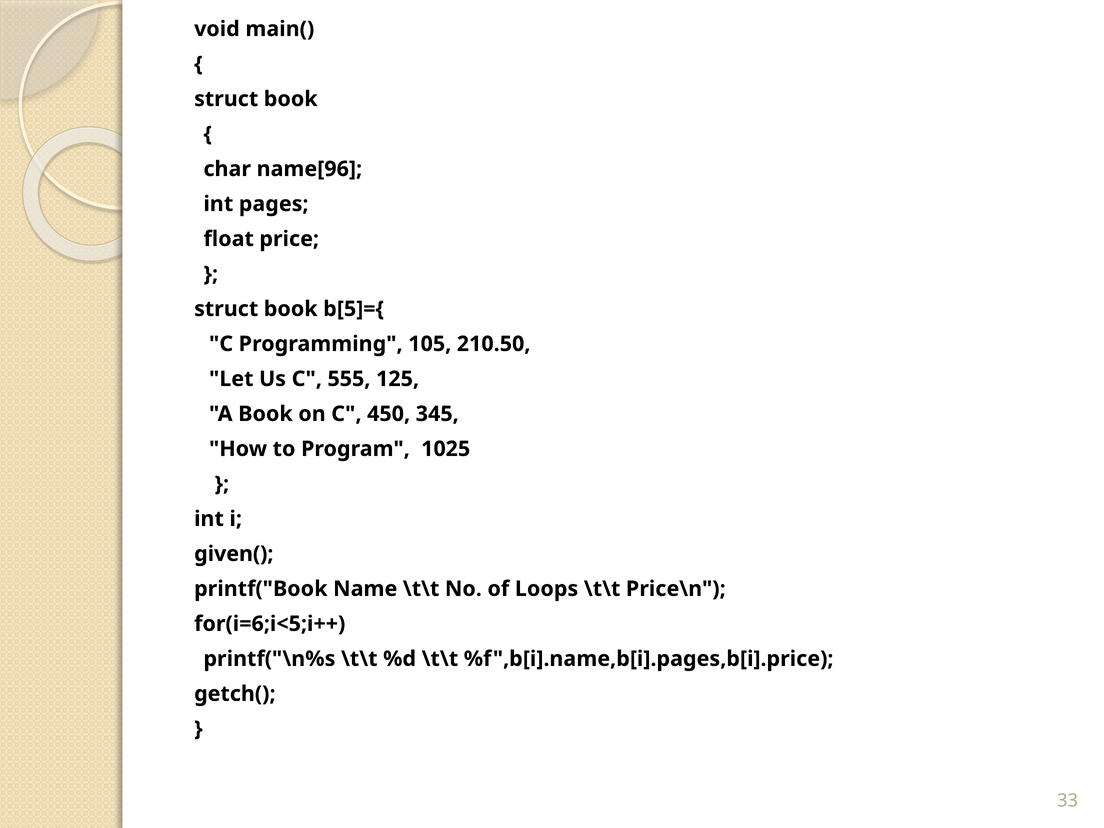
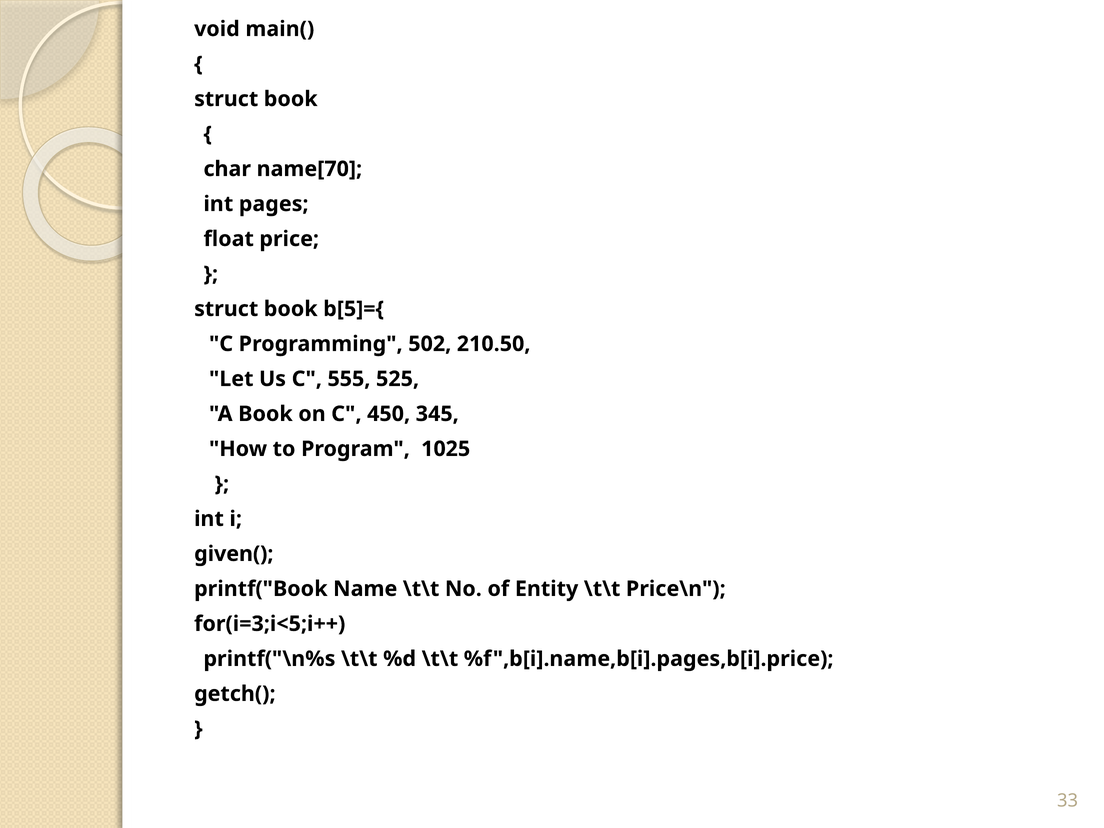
name[96: name[96 -> name[70
105: 105 -> 502
125: 125 -> 525
Loops: Loops -> Entity
for(i=6;i<5;i++: for(i=6;i<5;i++ -> for(i=3;i<5;i++
